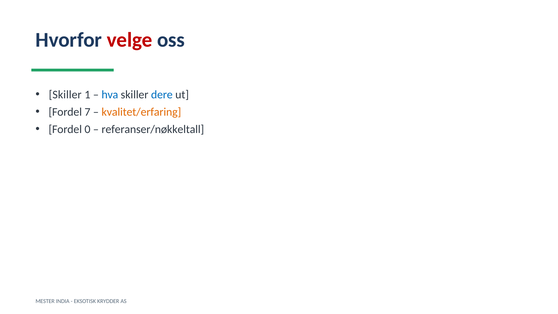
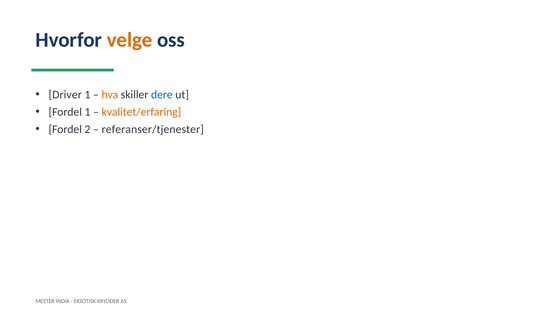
velge colour: red -> orange
Skiller at (65, 95): Skiller -> Driver
hva colour: blue -> orange
Fordel 7: 7 -> 1
0: 0 -> 2
referanser/nøkkeltall: referanser/nøkkeltall -> referanser/tjenester
